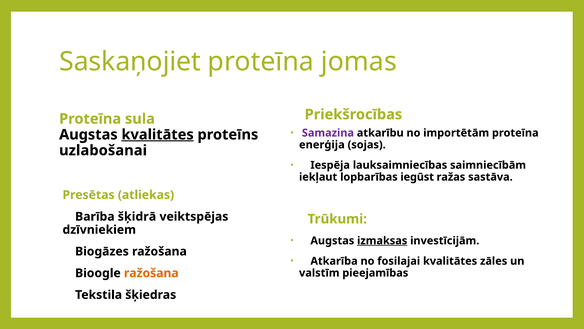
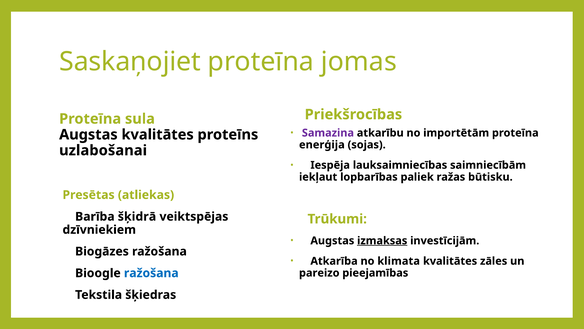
kvalitātes at (158, 134) underline: present -> none
iegūst: iegūst -> paliek
sastāva: sastāva -> būtisku
fosilajai: fosilajai -> klimata
ražošana at (151, 273) colour: orange -> blue
valstīm: valstīm -> pareizo
